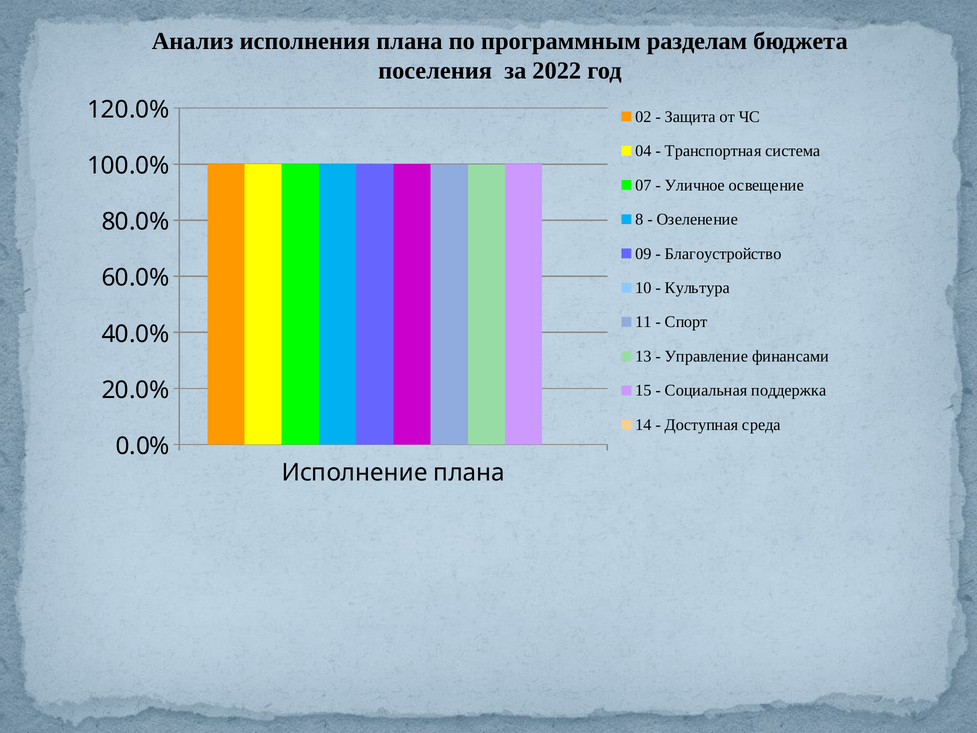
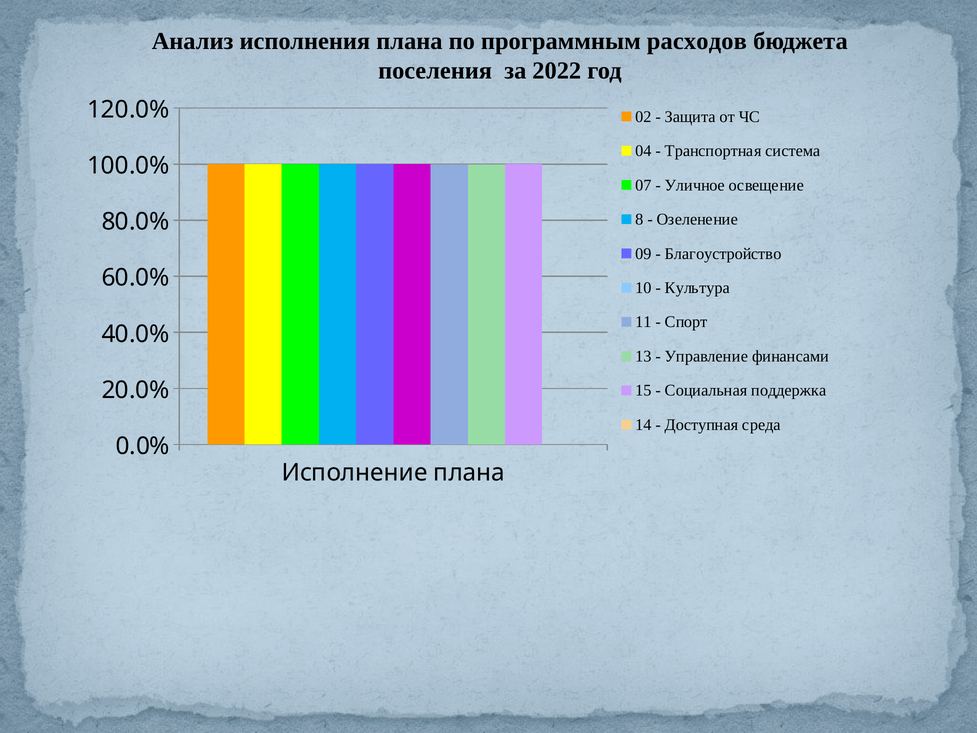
разделам: разделам -> расходов
